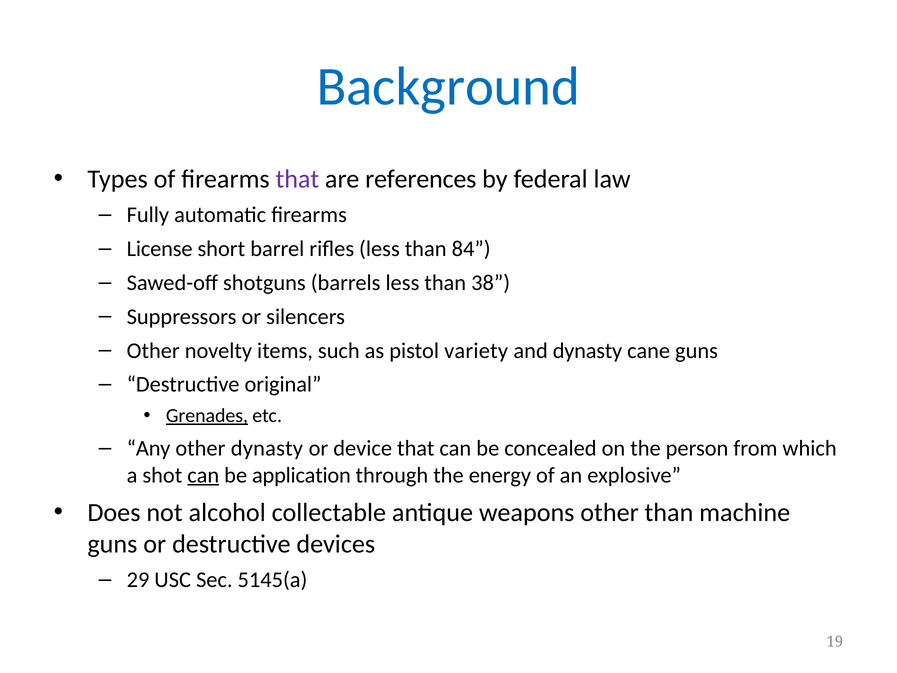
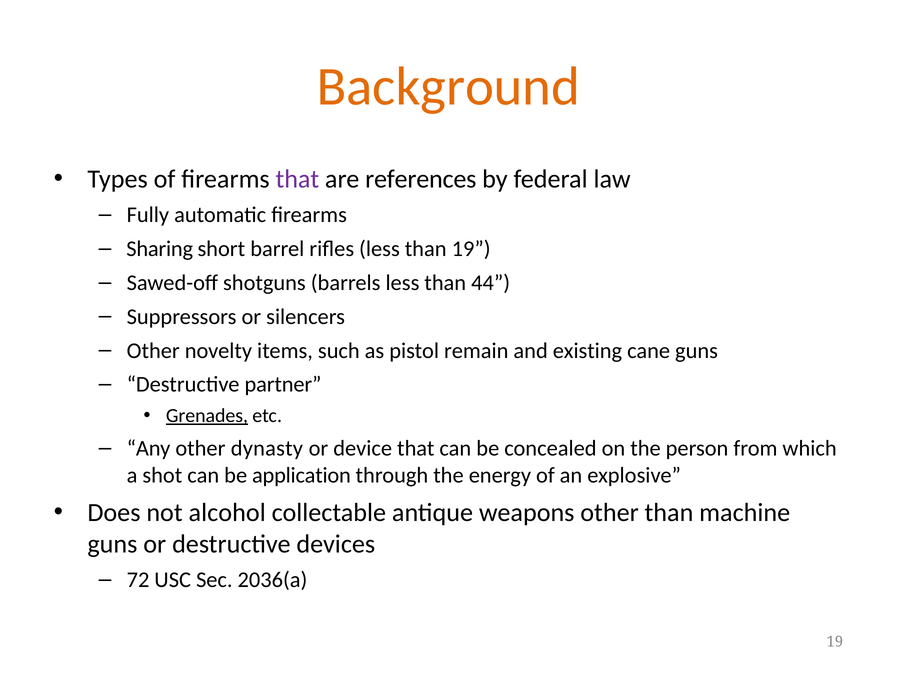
Background colour: blue -> orange
License: License -> Sharing
than 84: 84 -> 19
38: 38 -> 44
variety: variety -> remain
and dynasty: dynasty -> existing
original: original -> partner
can at (203, 475) underline: present -> none
29: 29 -> 72
5145(a: 5145(a -> 2036(a
